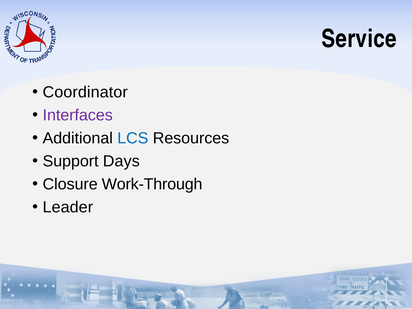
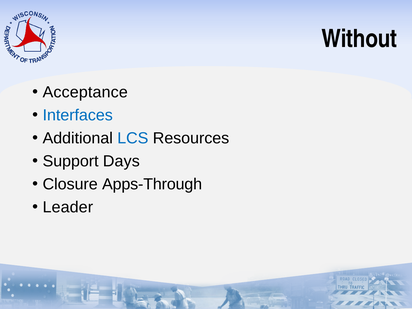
Service: Service -> Without
Coordinator: Coordinator -> Acceptance
Interfaces colour: purple -> blue
Work-Through: Work-Through -> Apps-Through
